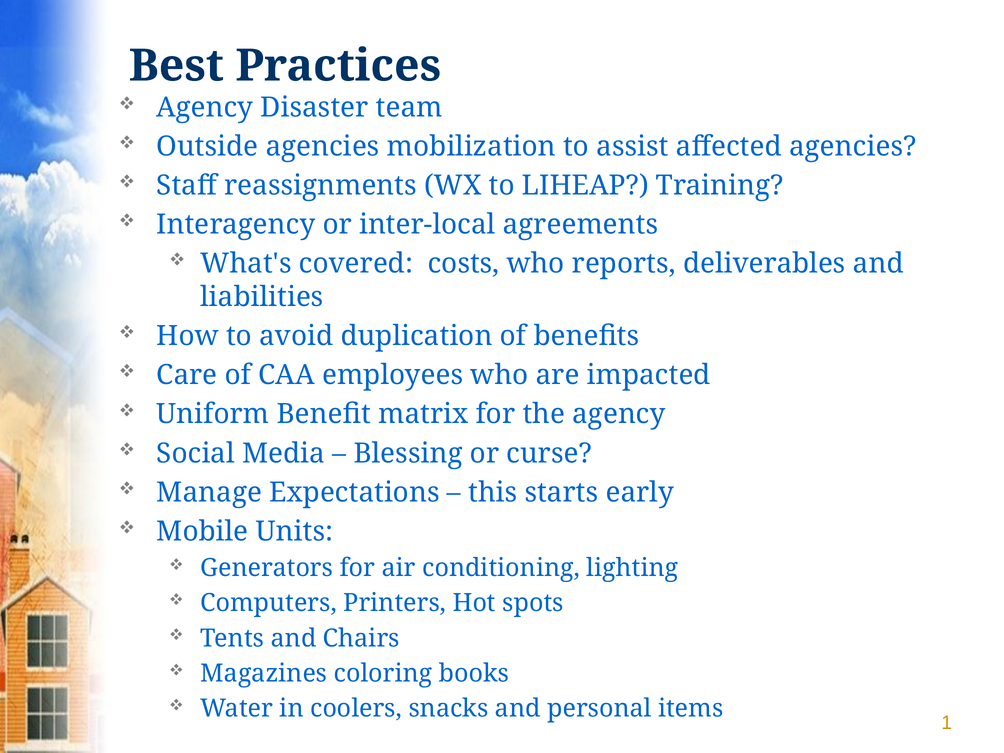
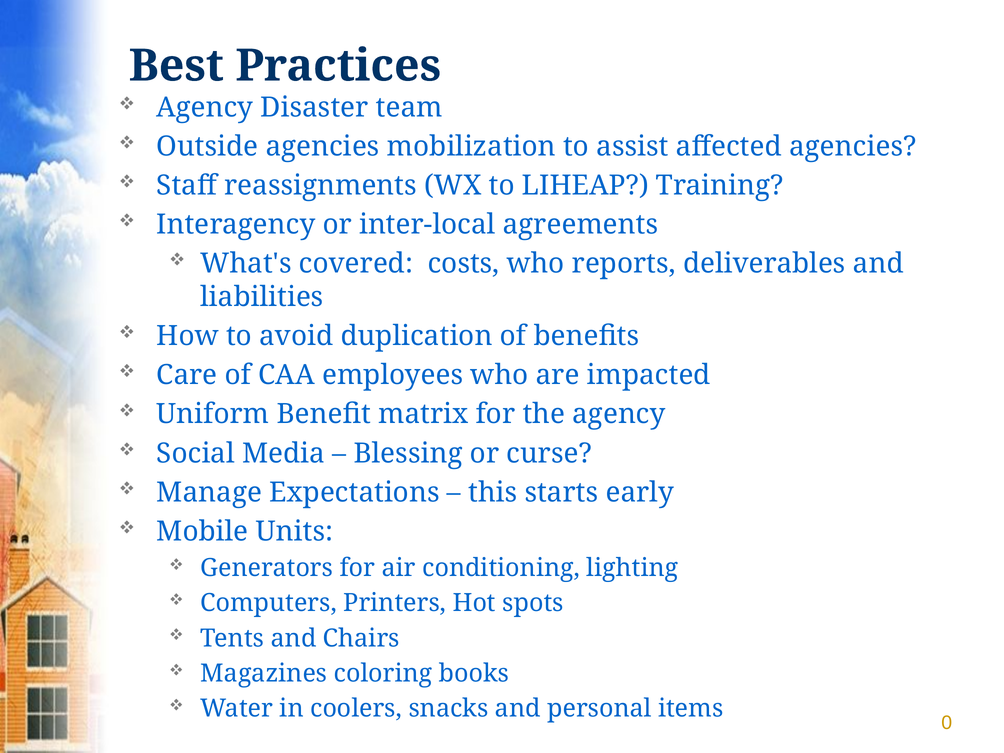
1: 1 -> 0
